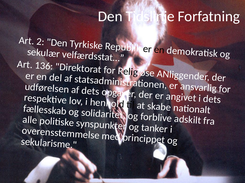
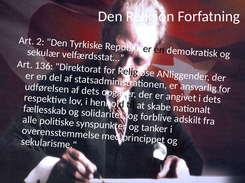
Tidslinje: Tidslinje -> Religion
